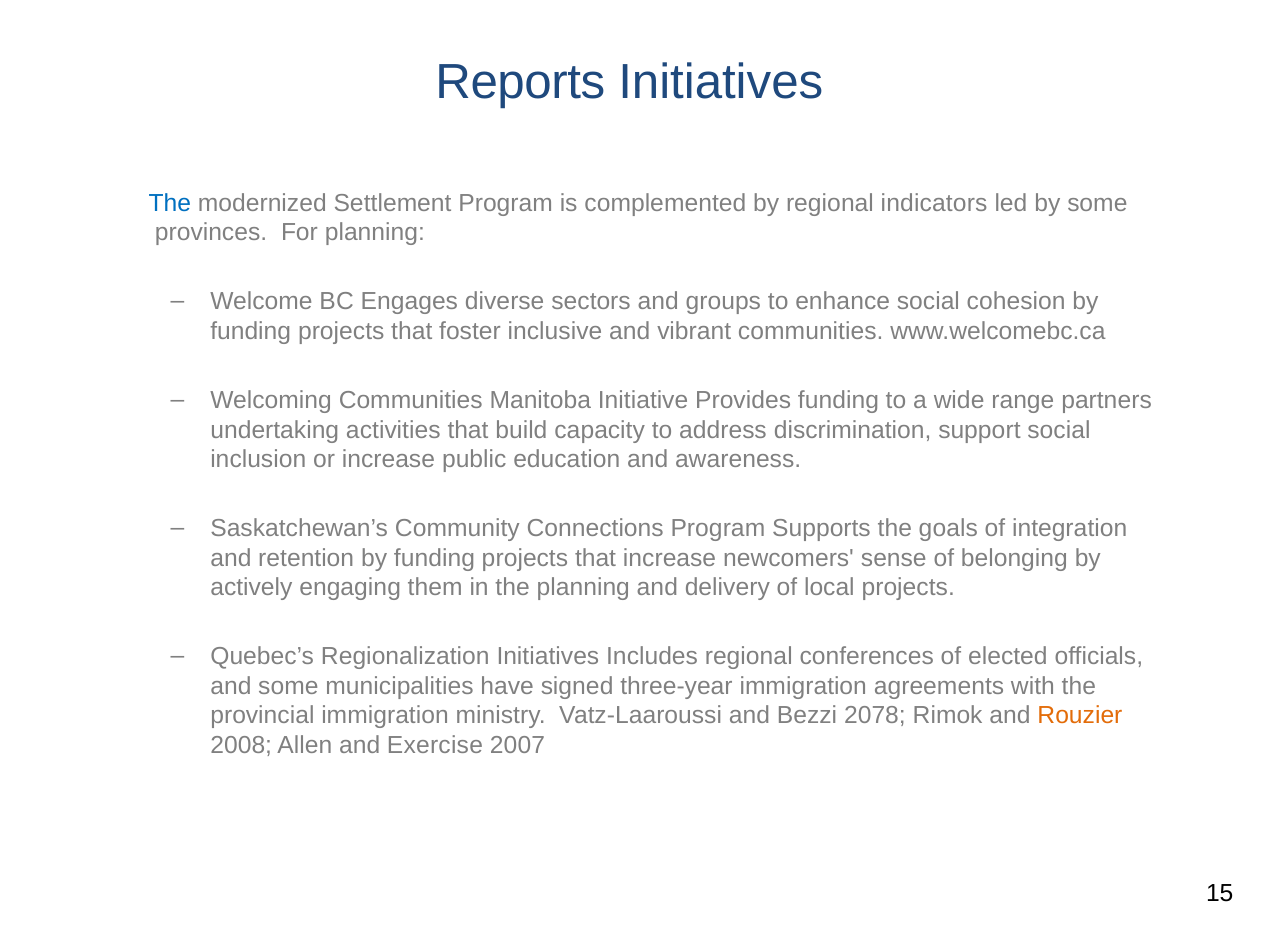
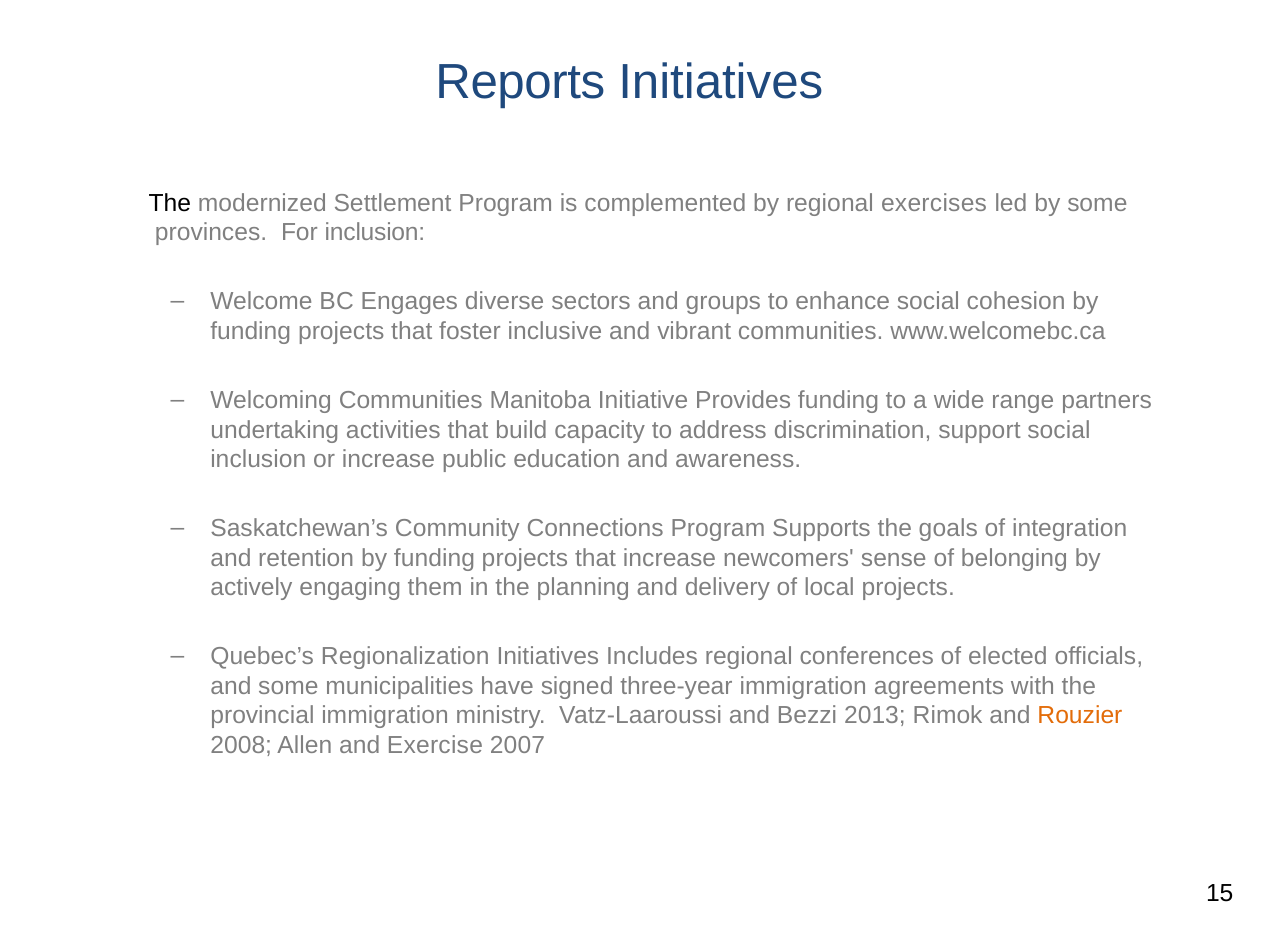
The at (170, 203) colour: blue -> black
indicators: indicators -> exercises
For planning: planning -> inclusion
2078: 2078 -> 2013
